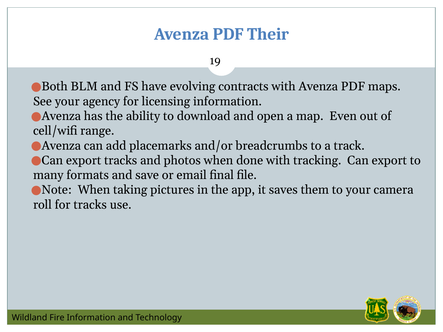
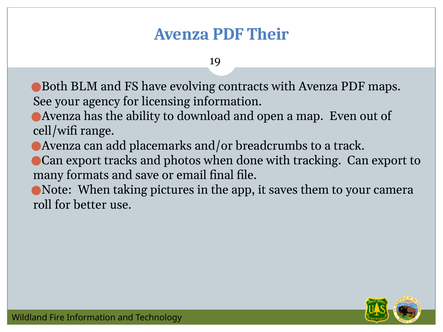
for tracks: tracks -> better
